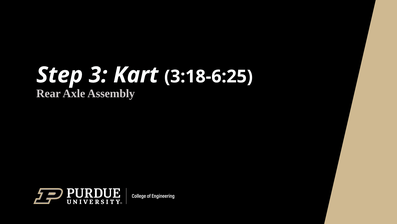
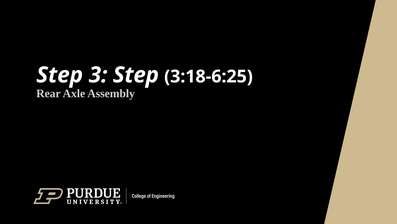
3 Kart: Kart -> Step
